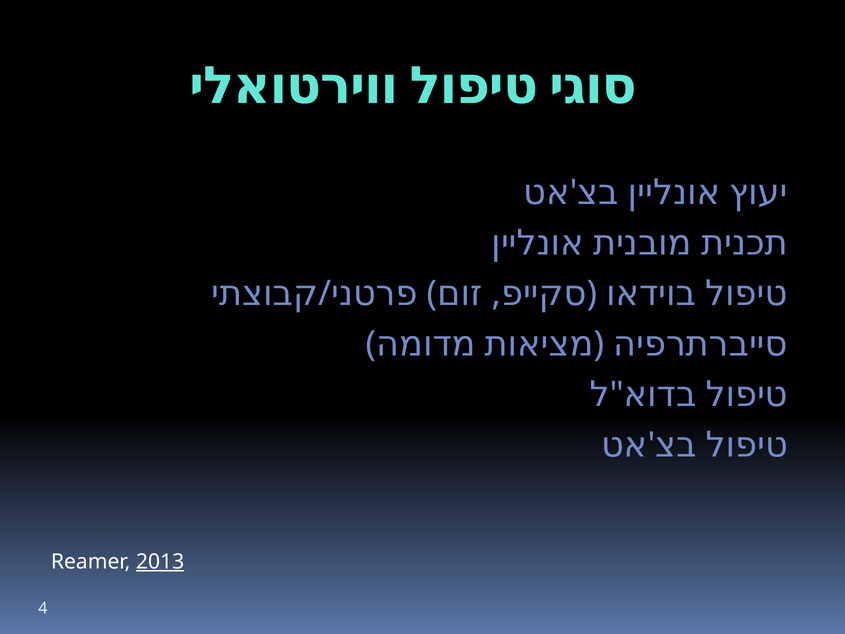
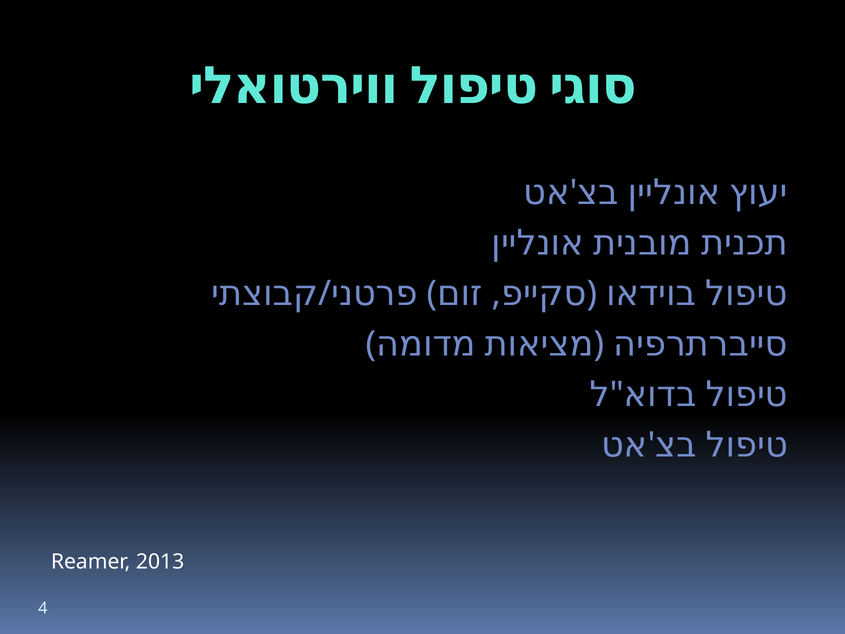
2013 underline: present -> none
